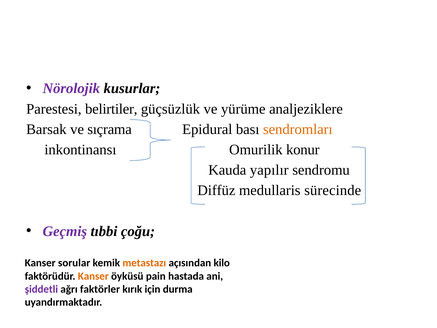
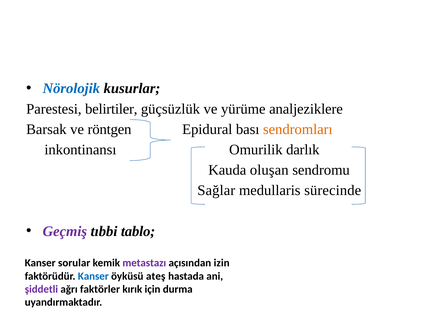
Nörolojik colour: purple -> blue
sıçrama: sıçrama -> röntgen
konur: konur -> darlık
yapılır: yapılır -> oluşan
Diffüz: Diffüz -> Sağlar
çoğu: çoğu -> tablo
metastazı colour: orange -> purple
kilo: kilo -> izin
Kanser at (93, 276) colour: orange -> blue
pain: pain -> ateş
